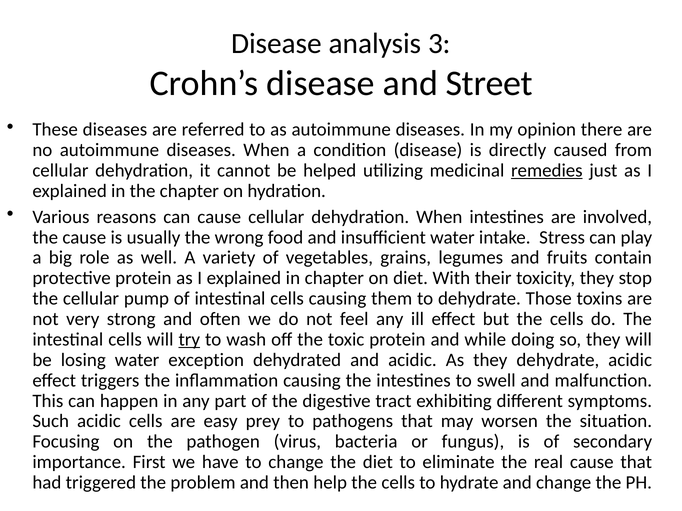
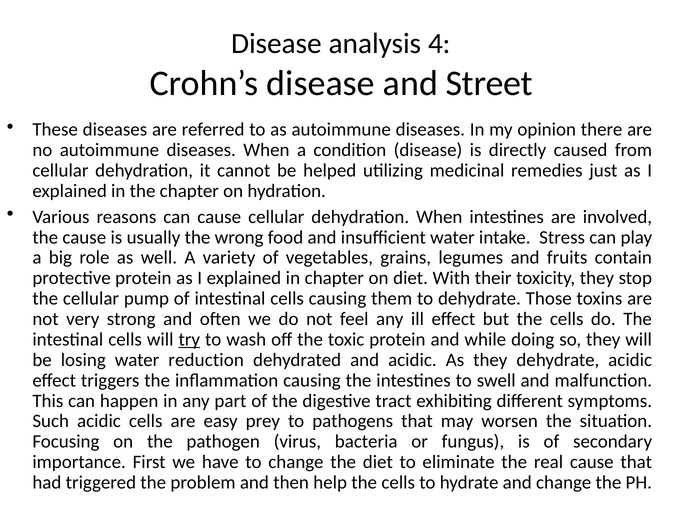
3: 3 -> 4
remedies underline: present -> none
exception: exception -> reduction
